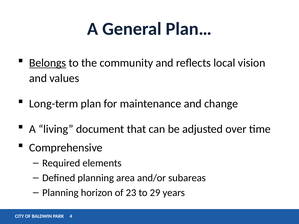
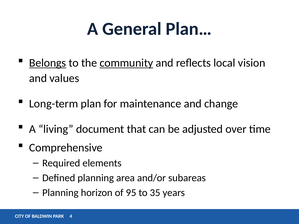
community underline: none -> present
23: 23 -> 95
29: 29 -> 35
